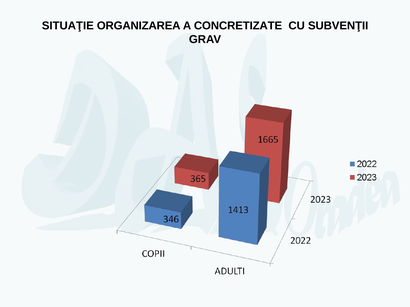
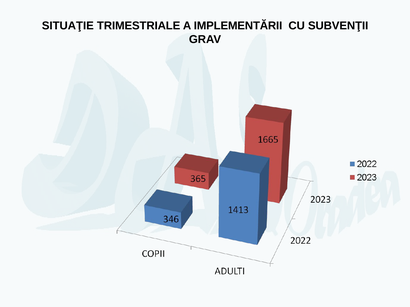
ORGANIZAREA: ORGANIZAREA -> TRIMESTRIALE
CONCRETIZATE: CONCRETIZATE -> IMPLEMENTĂRII
